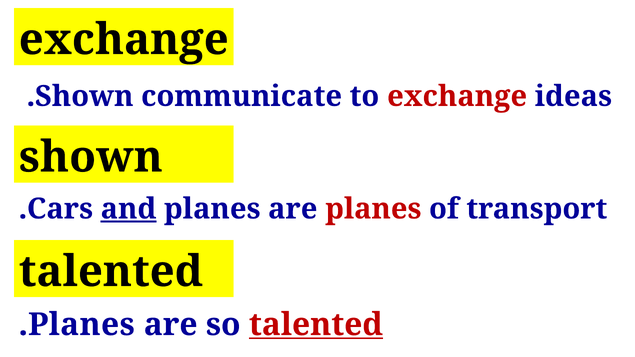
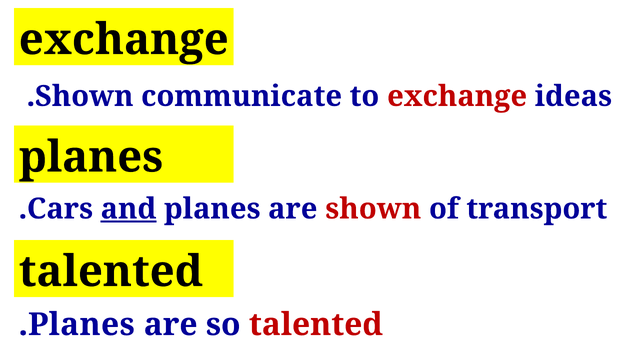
shown at (91, 157): shown -> planes
are planes: planes -> shown
talented at (316, 325) underline: present -> none
